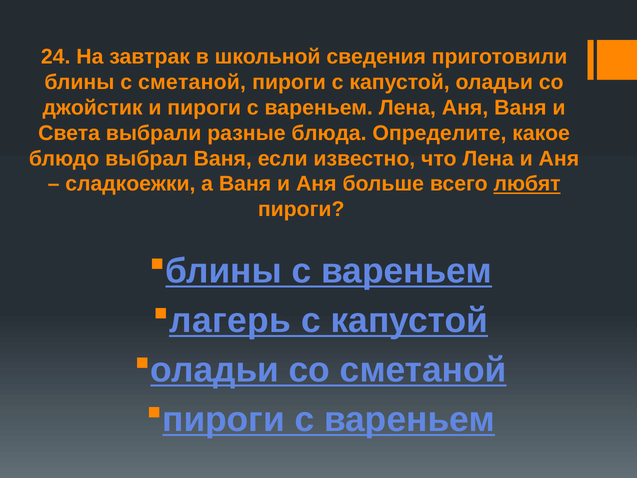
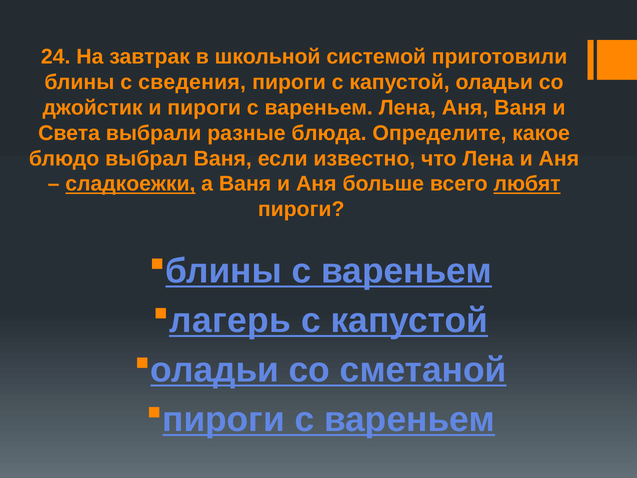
сведения: сведения -> системой
с сметаной: сметаной -> сведения
сладкоежки underline: none -> present
